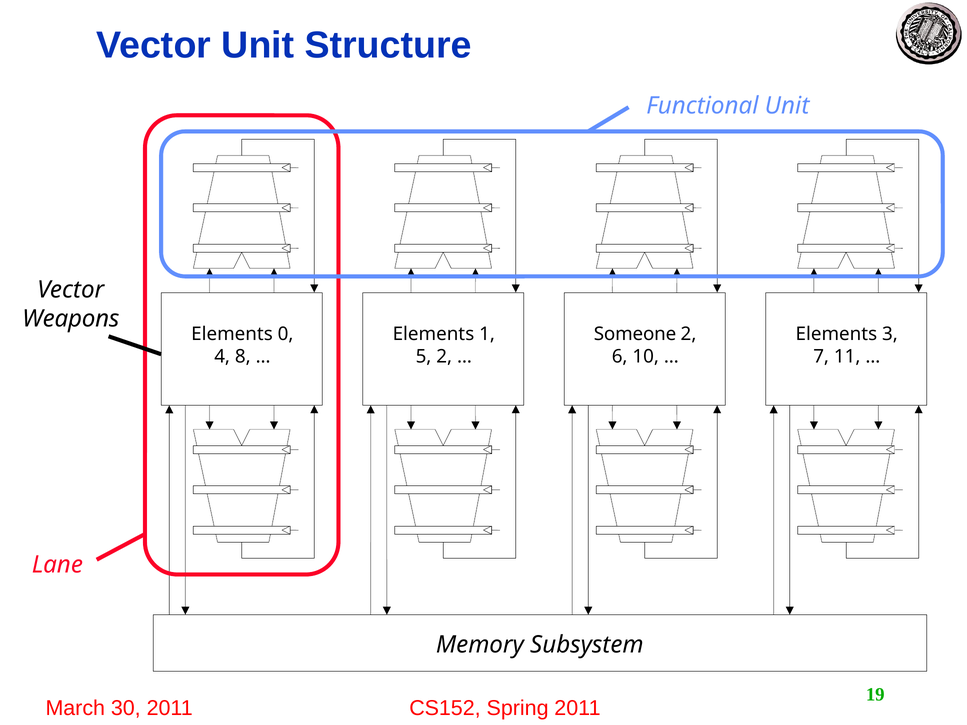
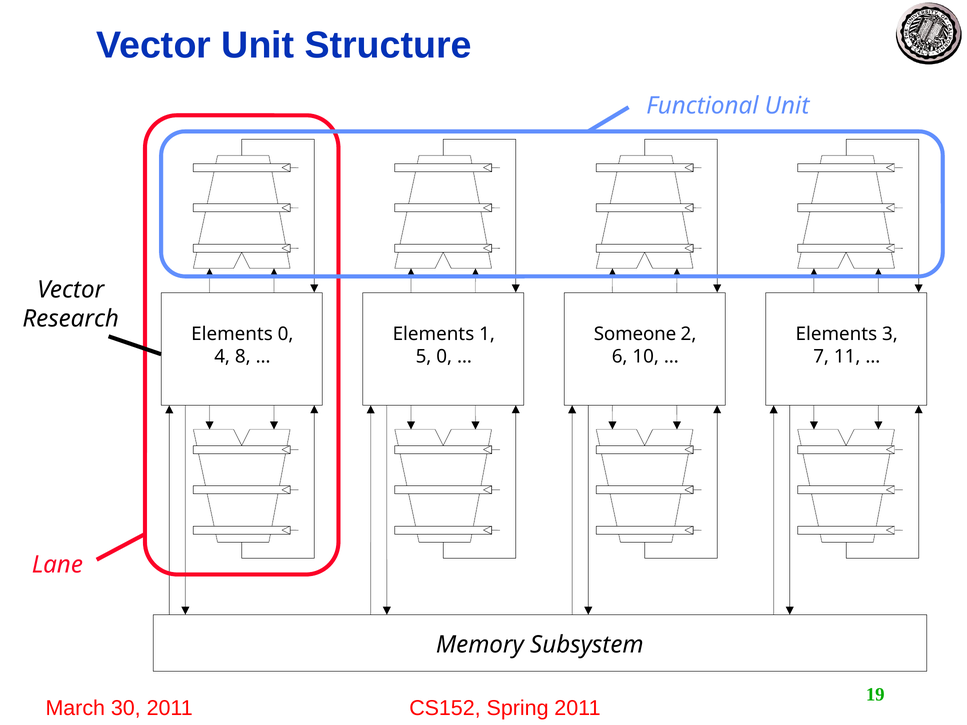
Weapons: Weapons -> Research
5 2: 2 -> 0
